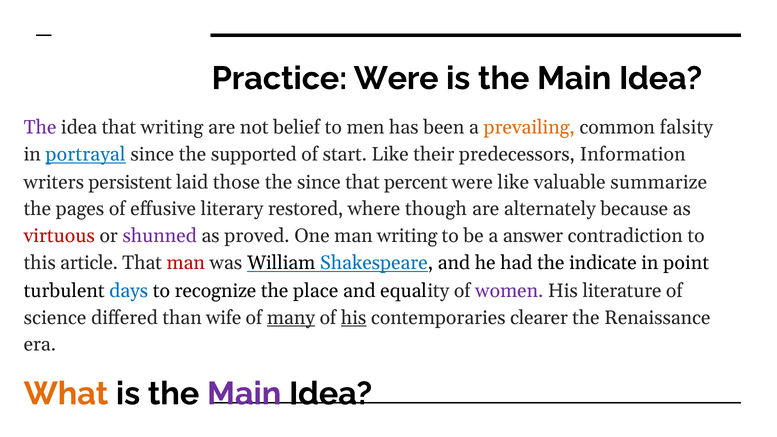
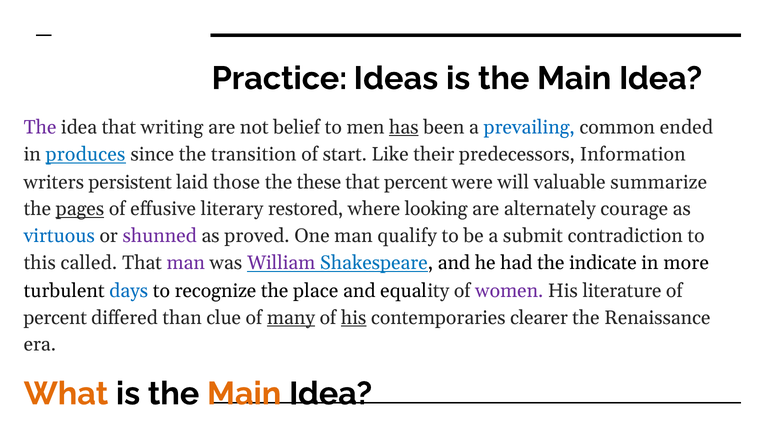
Practice Were: Were -> Ideas
has underline: none -> present
prevailing colour: orange -> blue
falsity: falsity -> ended
portrayal: portrayal -> produces
supported: supported -> transition
the since: since -> these
were like: like -> will
pages underline: none -> present
though: though -> looking
because: because -> courage
virtuous colour: red -> blue
man writing: writing -> qualify
answer: answer -> submit
article: article -> called
man at (186, 263) colour: red -> purple
William colour: black -> purple
point: point -> more
science at (55, 318): science -> percent
wife: wife -> clue
Main at (244, 394) colour: purple -> orange
